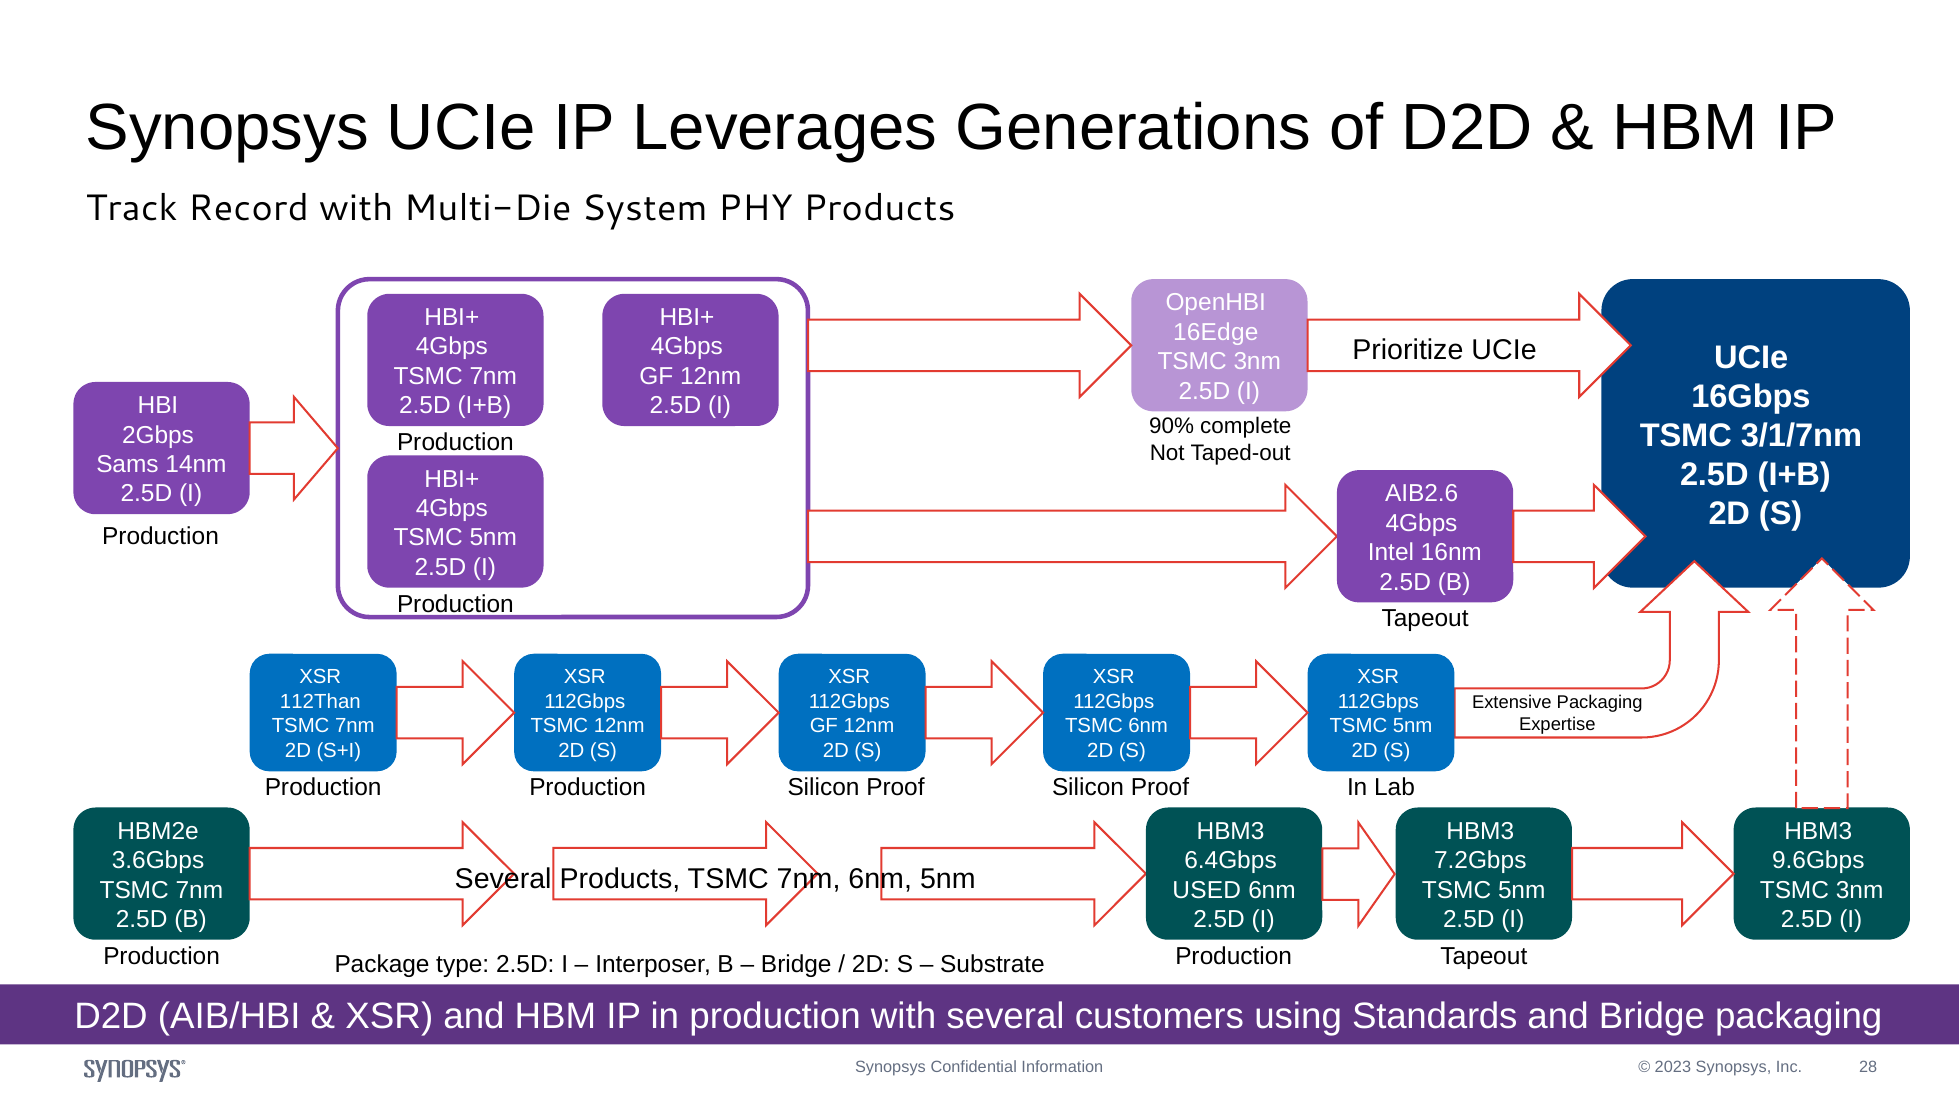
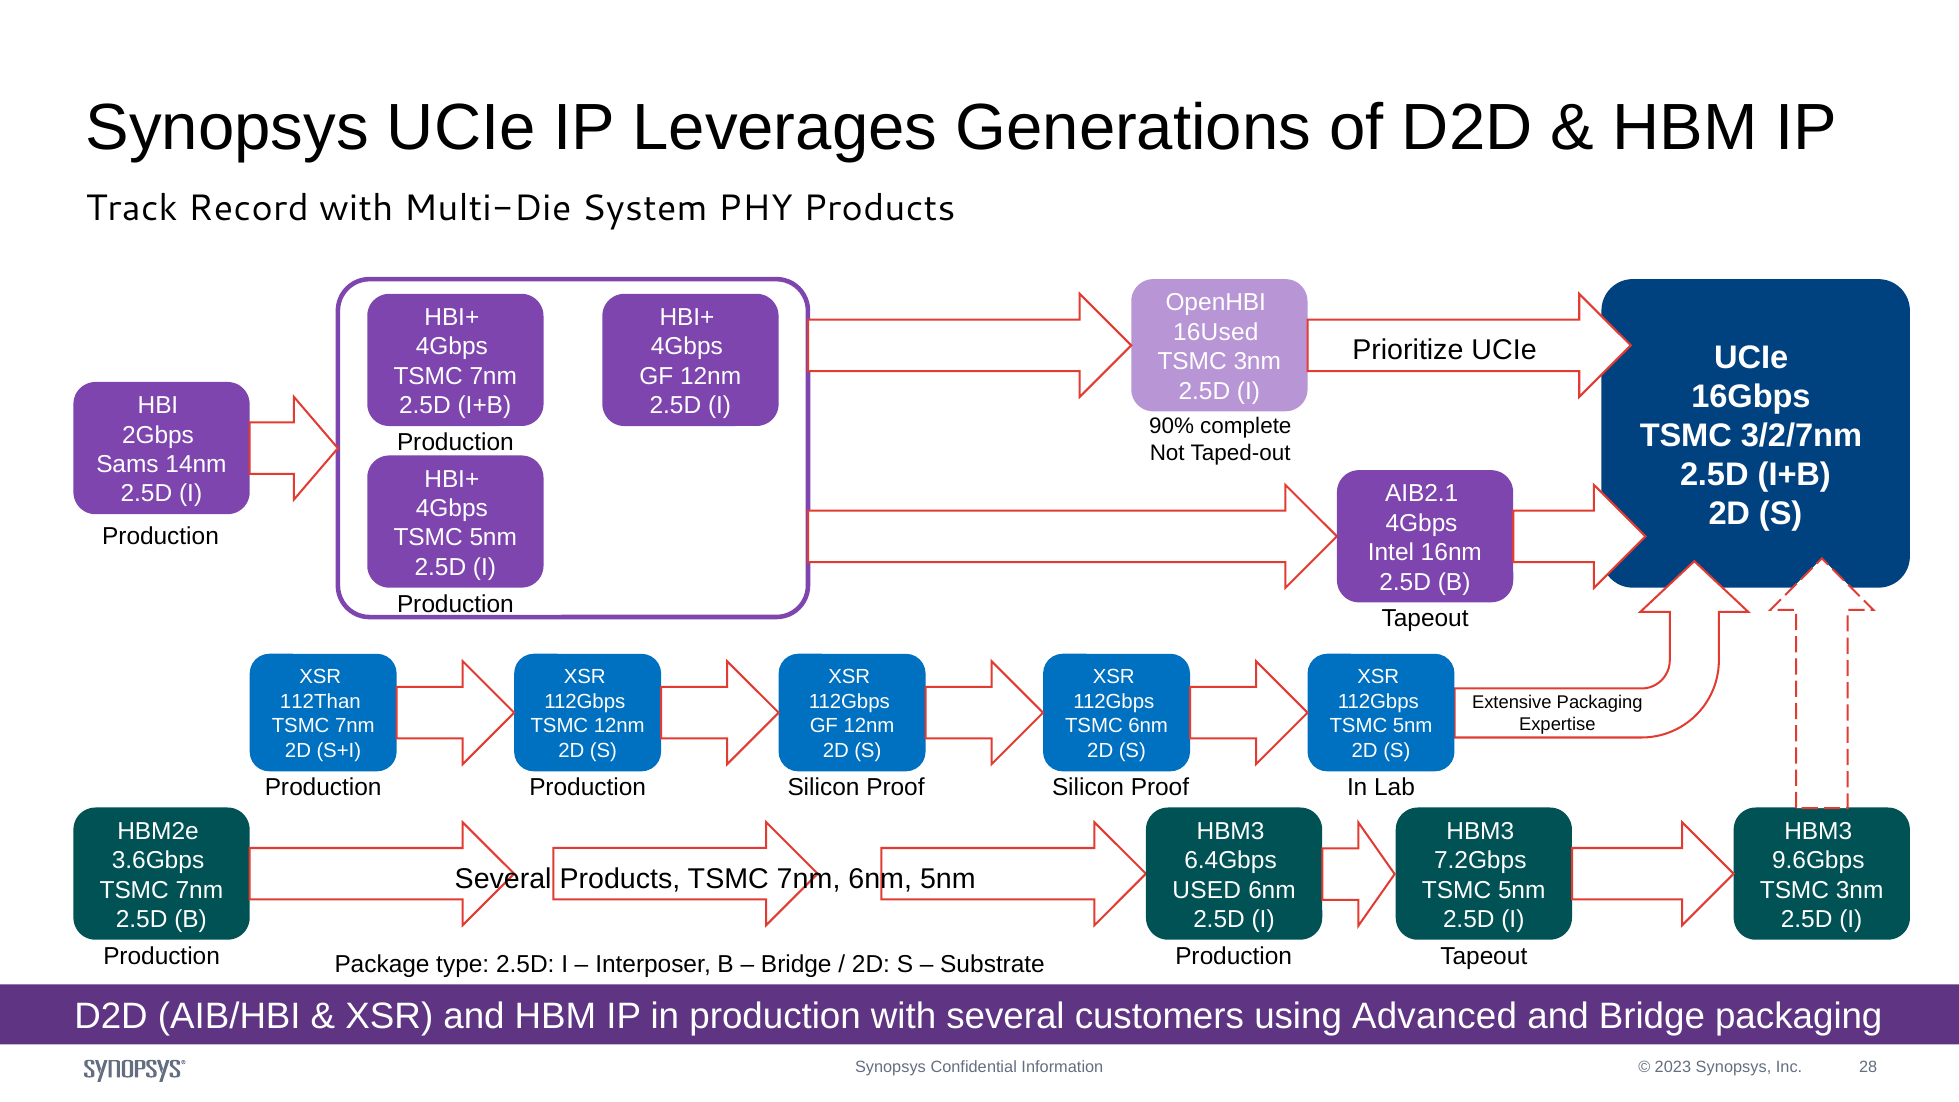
16Edge: 16Edge -> 16Used
3/1/7nm: 3/1/7nm -> 3/2/7nm
AIB2.6: AIB2.6 -> AIB2.1
Standards: Standards -> Advanced
